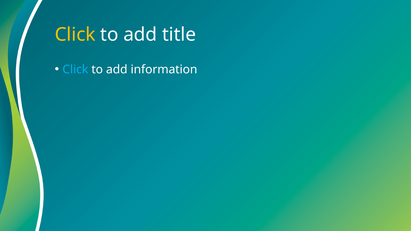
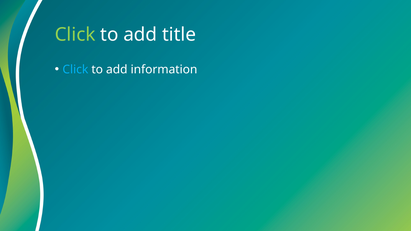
Click at (75, 35) colour: yellow -> light green
